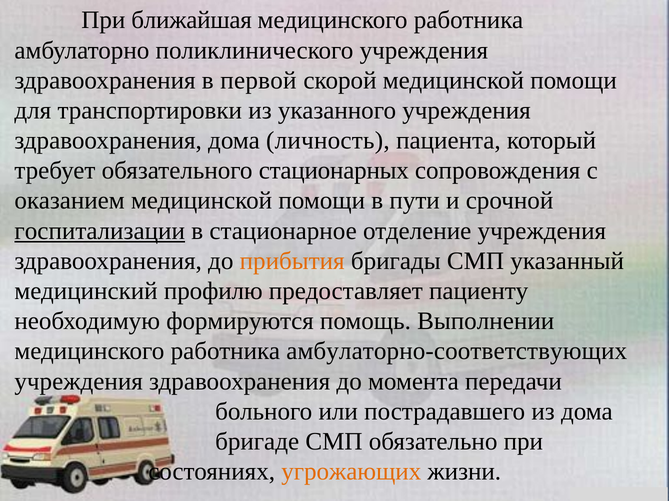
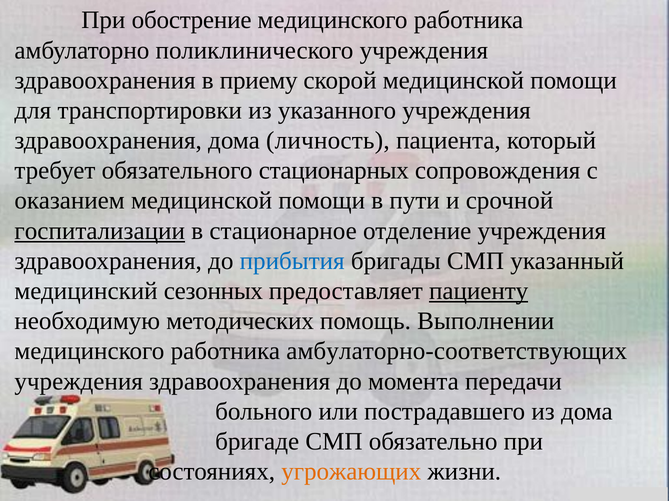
ближайшая: ближайшая -> обострение
первой: первой -> приему
прибытия colour: orange -> blue
профилю: профилю -> сезонных
пациенту underline: none -> present
формируются: формируются -> методических
